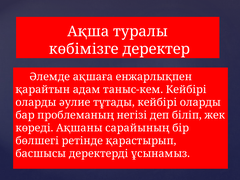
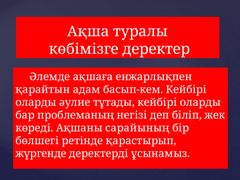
таныс-кем: таныс-кем -> басып-кем
басшысы: басшысы -> жүргенде
